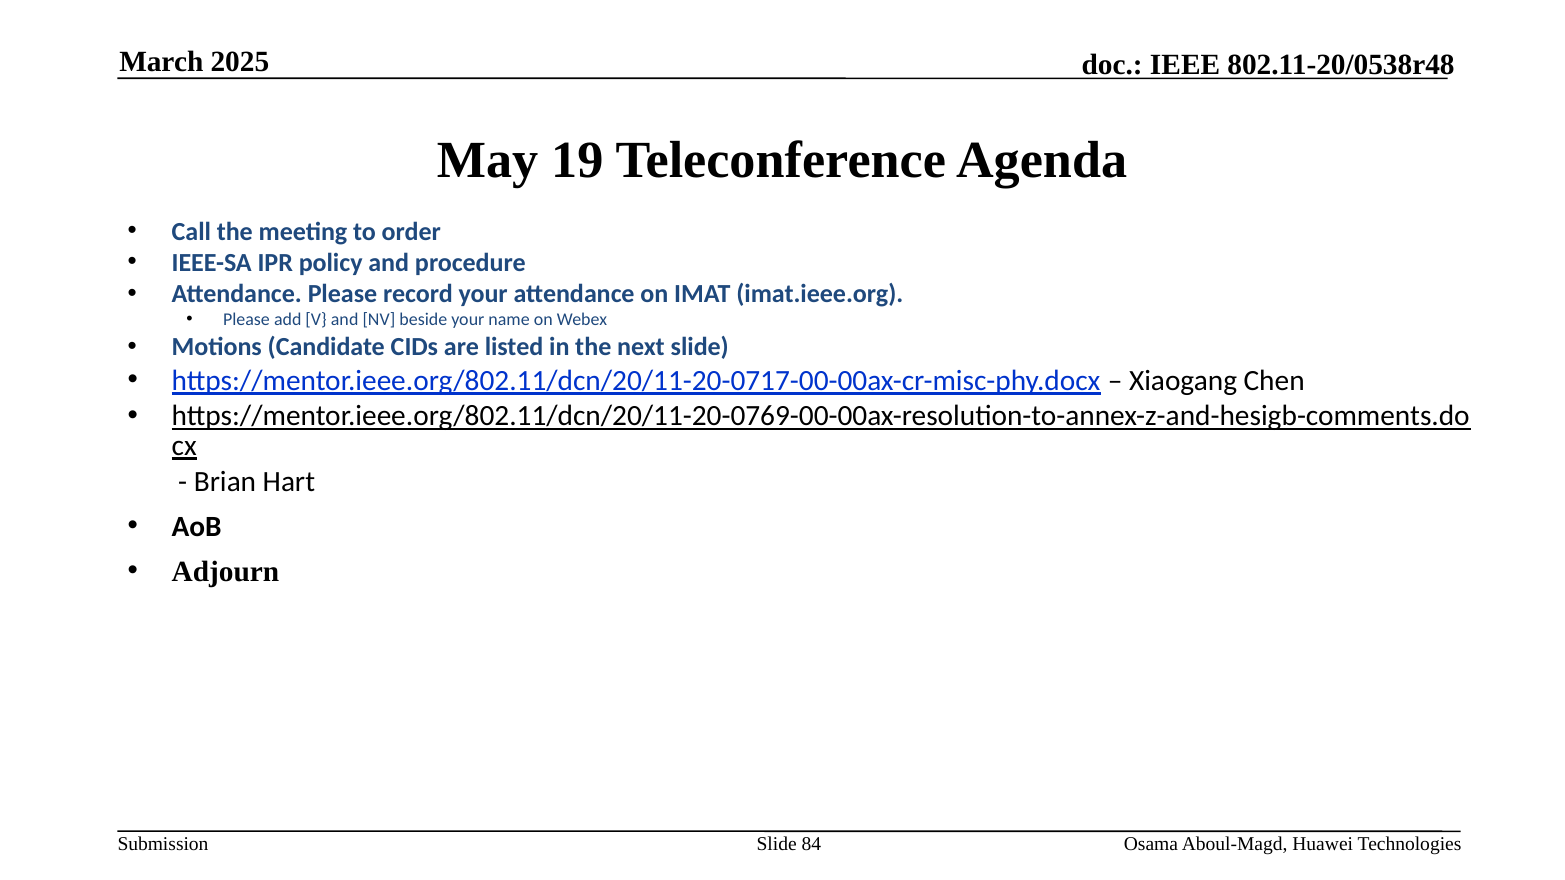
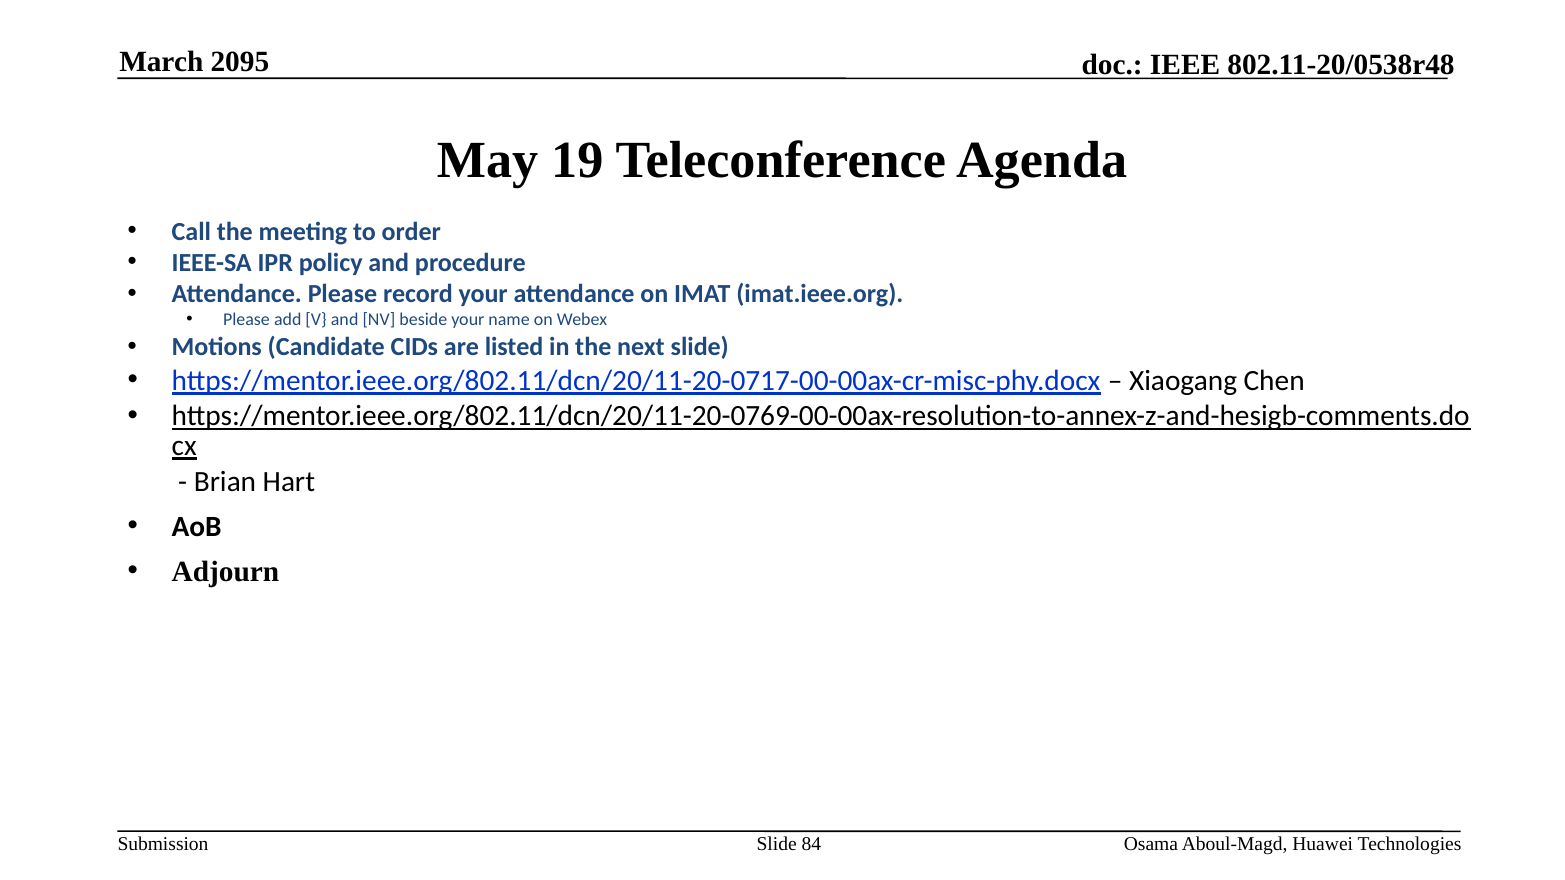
2025: 2025 -> 2095
